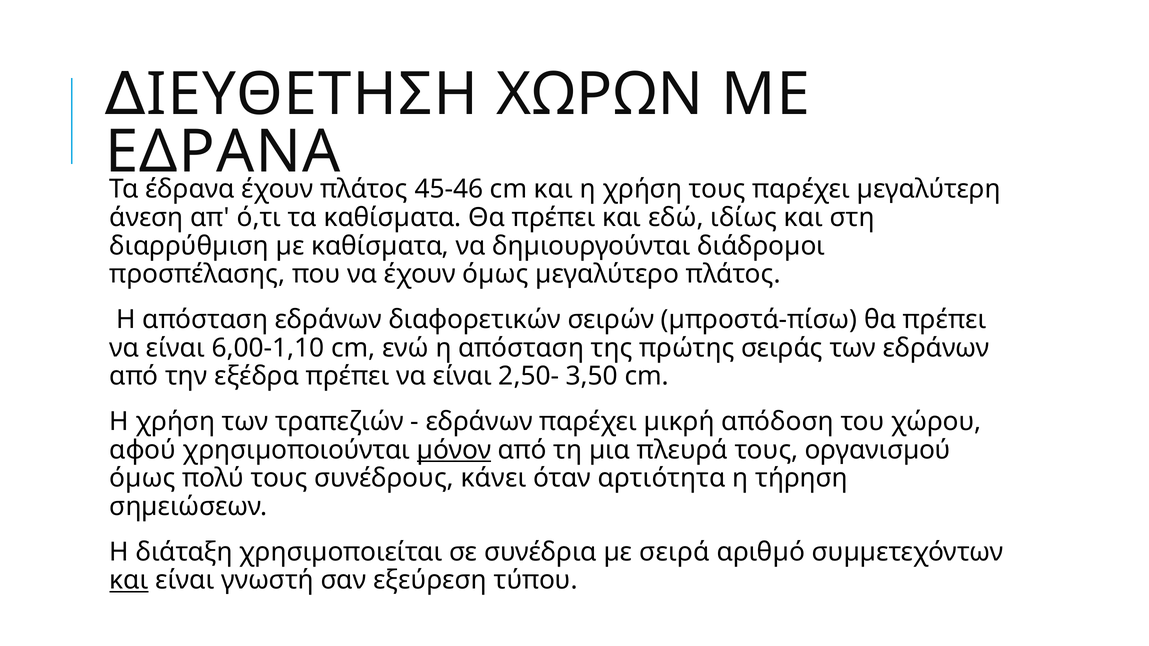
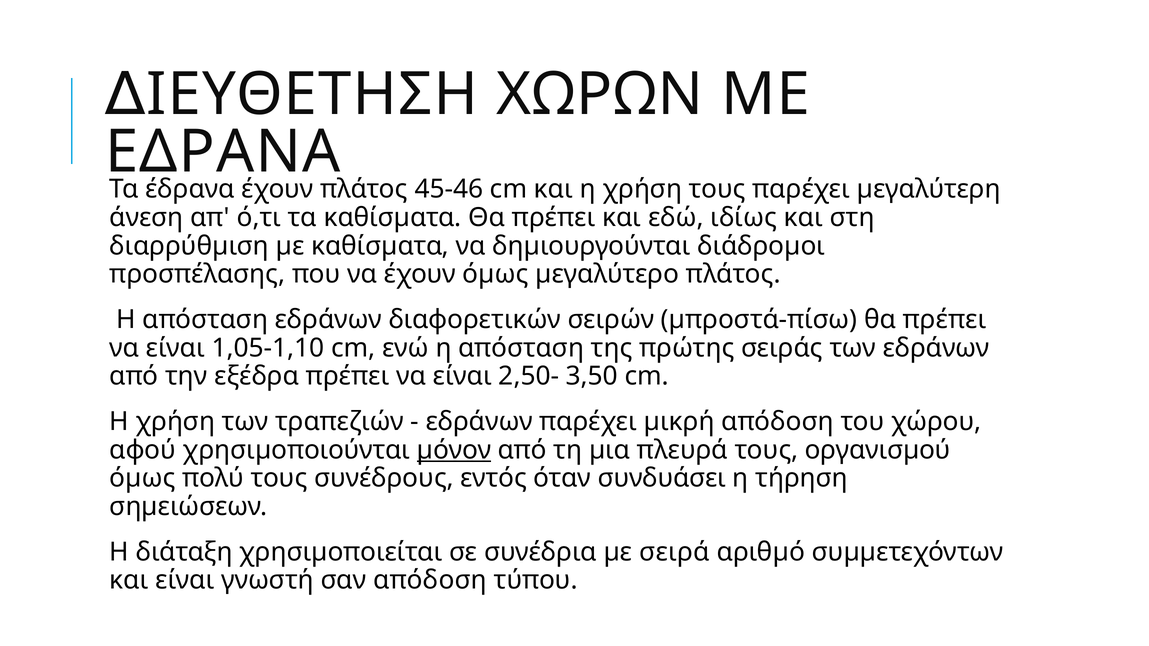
6,00-1,10: 6,00-1,10 -> 1,05-1,10
κάνει: κάνει -> εντός
αρτιότητα: αρτιότητα -> συνδυάσει
και at (129, 581) underline: present -> none
σαν εξεύρεση: εξεύρεση -> απόδοση
